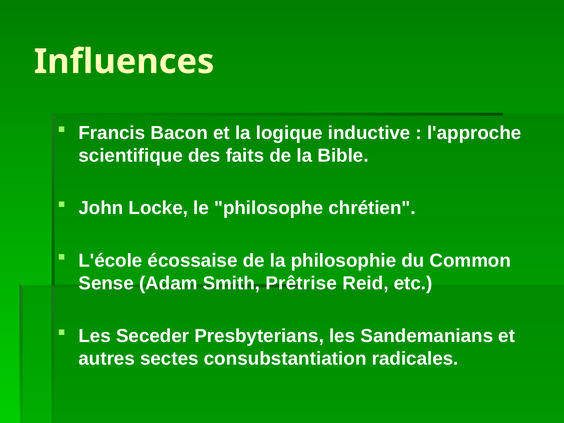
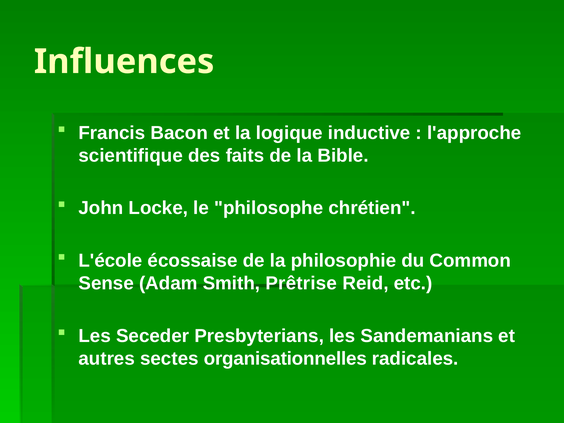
consubstantiation: consubstantiation -> organisationnelles
